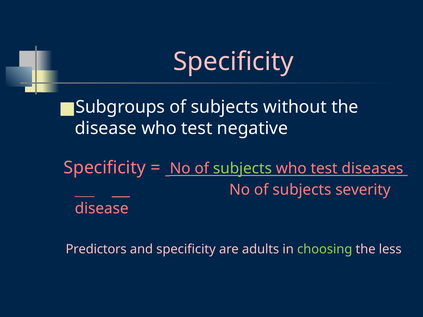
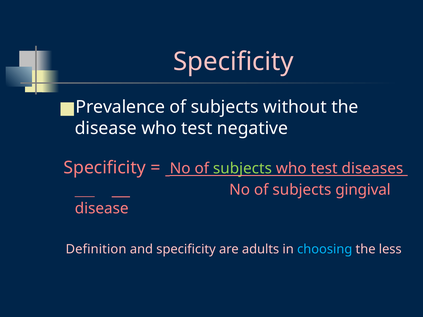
Subgroups: Subgroups -> Prevalence
severity: severity -> gingival
Predictors: Predictors -> Definition
choosing colour: light green -> light blue
